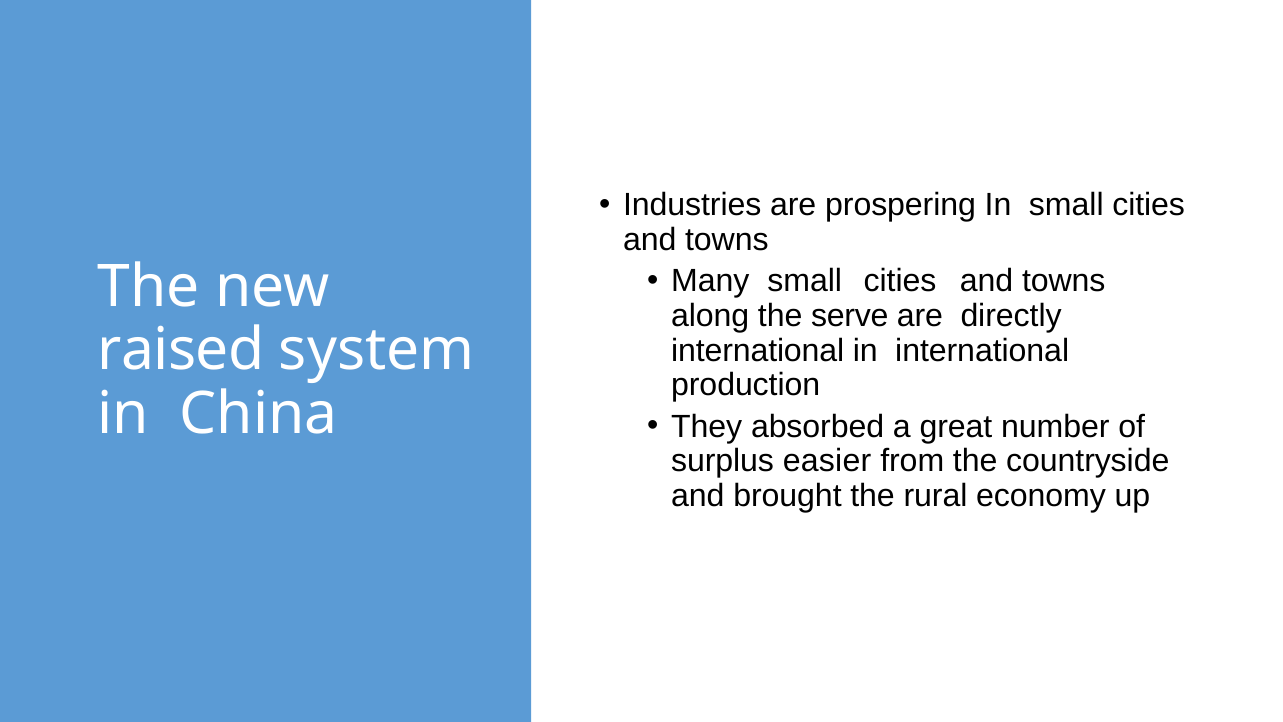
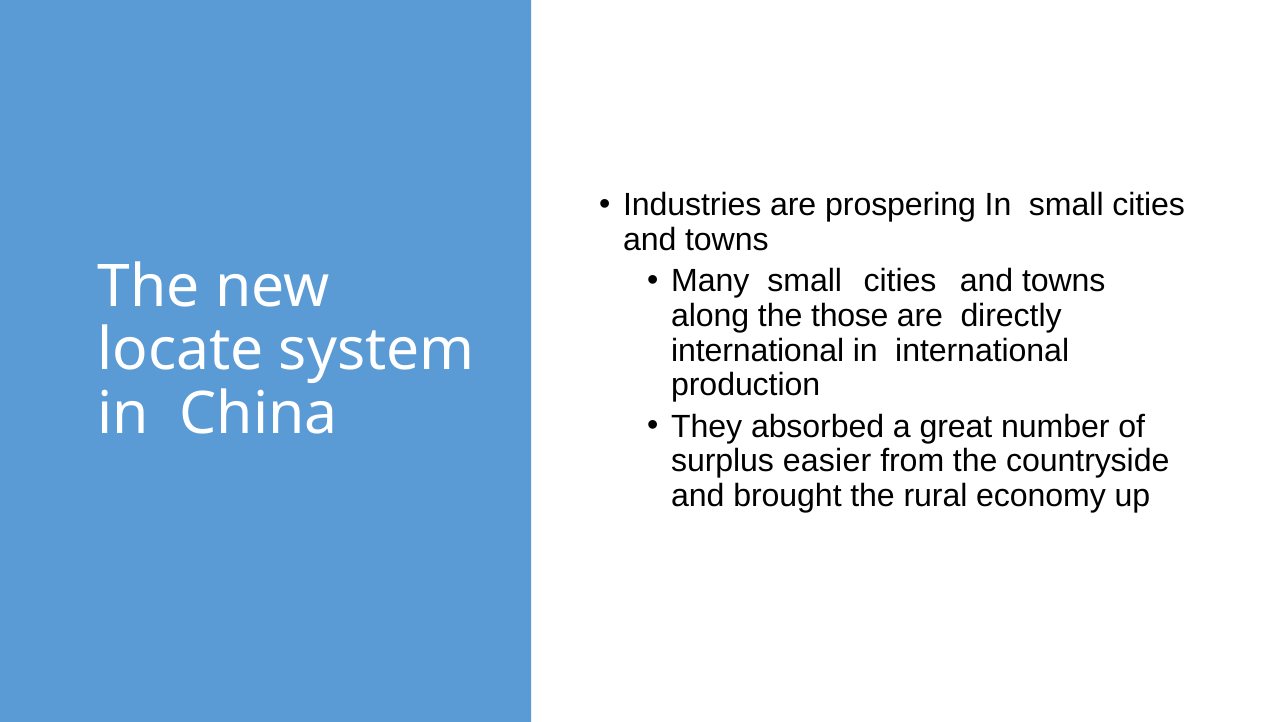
serve: serve -> those
raised: raised -> locate
